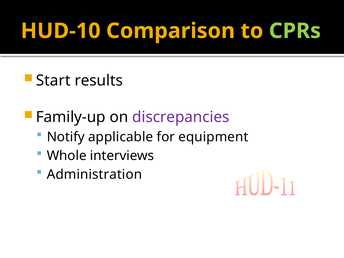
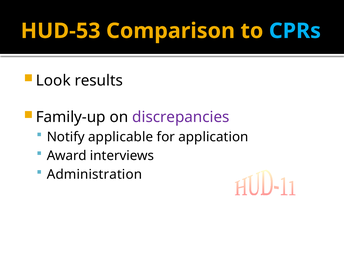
HUD-10: HUD-10 -> HUD-53
CPRs colour: light green -> light blue
Start: Start -> Look
equipment: equipment -> application
Whole: Whole -> Award
